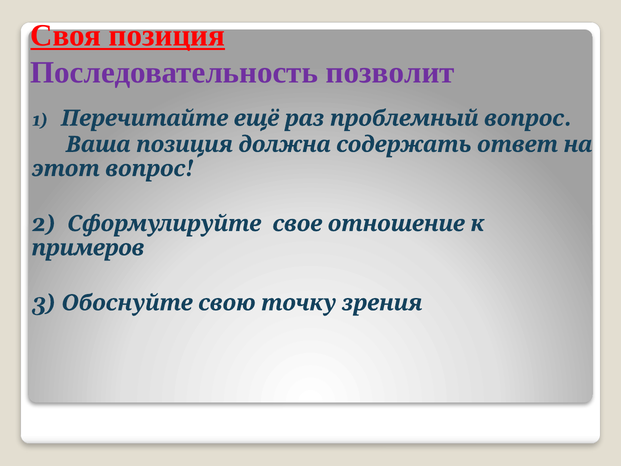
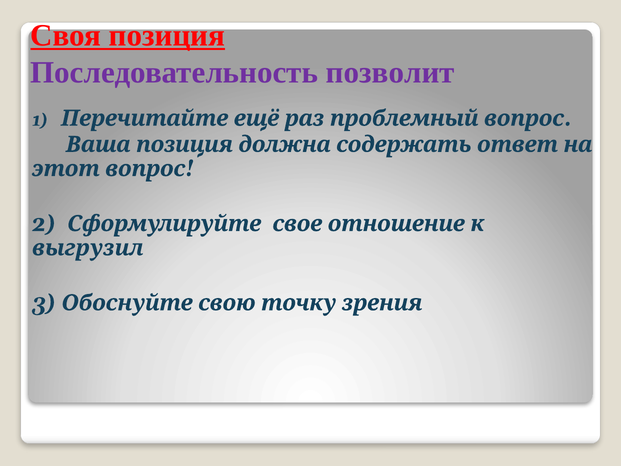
примеров: примеров -> выгрузил
